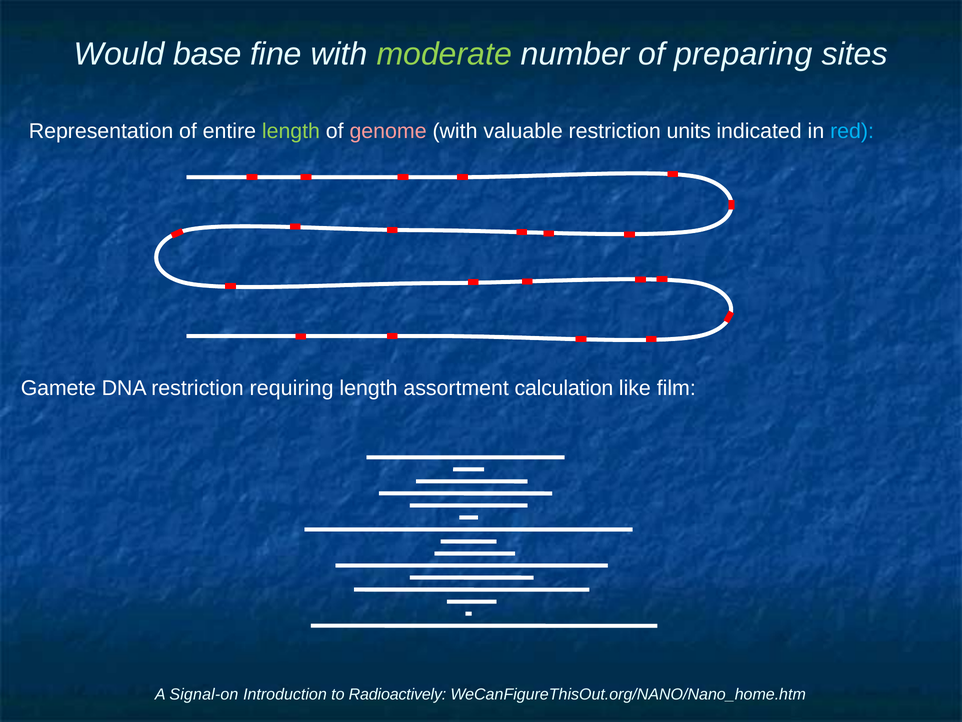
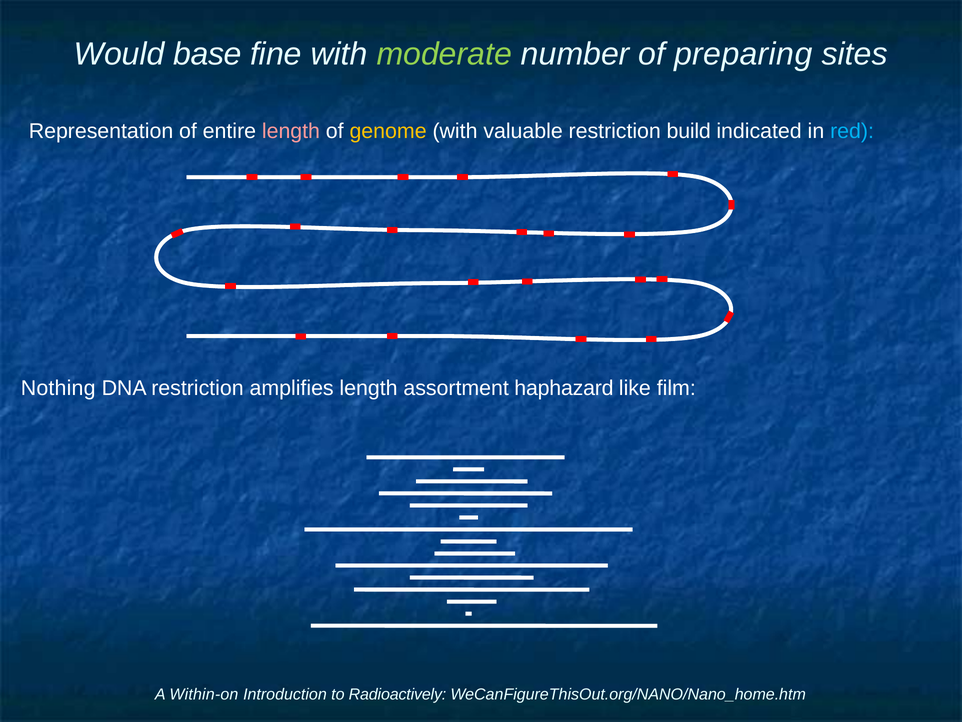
length at (291, 131) colour: light green -> pink
genome colour: pink -> yellow
units: units -> build
Gamete: Gamete -> Nothing
requiring: requiring -> amplifies
calculation: calculation -> haphazard
Signal-on: Signal-on -> Within-on
